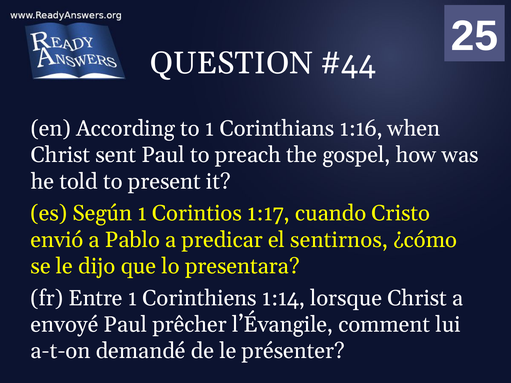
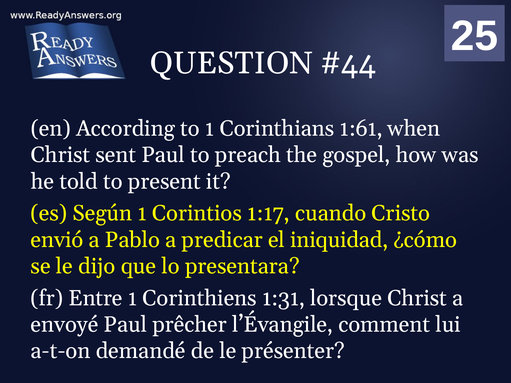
1:16: 1:16 -> 1:61
sentirnos: sentirnos -> iniquidad
1:14: 1:14 -> 1:31
